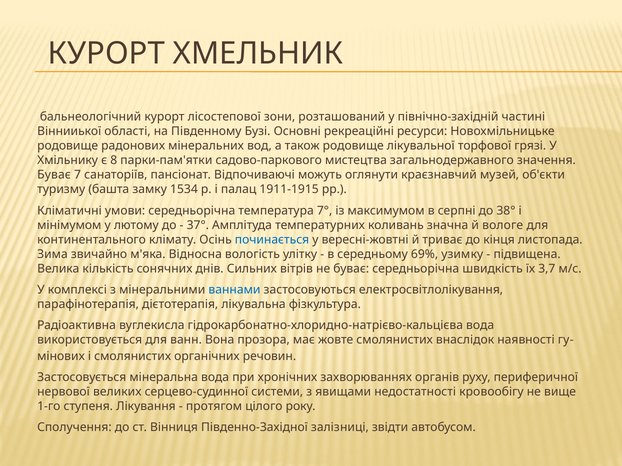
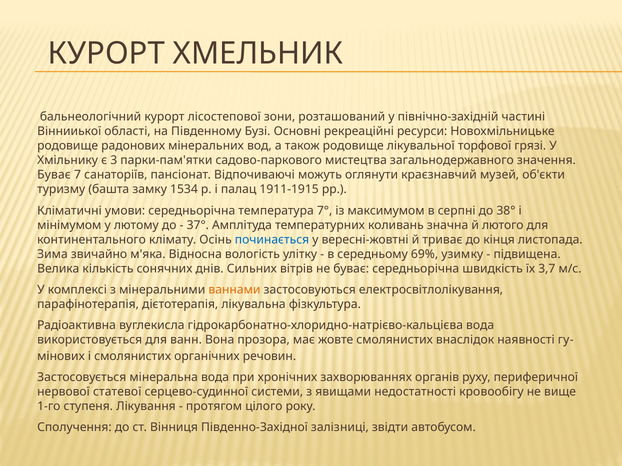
8: 8 -> 3
вологе: вологе -> лютого
ваннами colour: blue -> orange
великих: великих -> статевої
